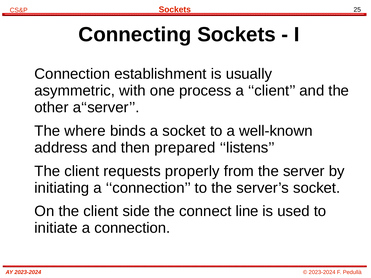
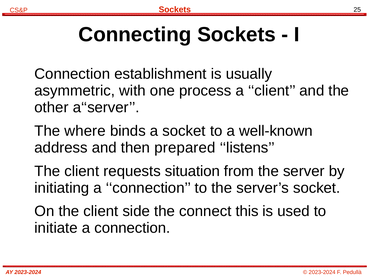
properly: properly -> situation
line: line -> this
